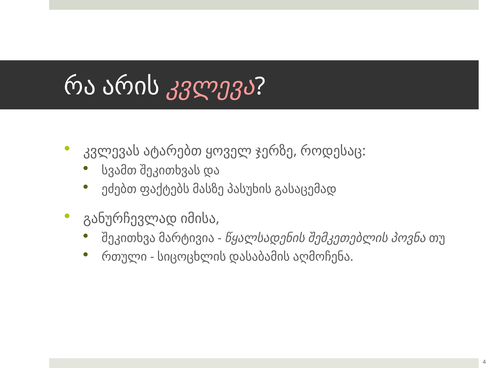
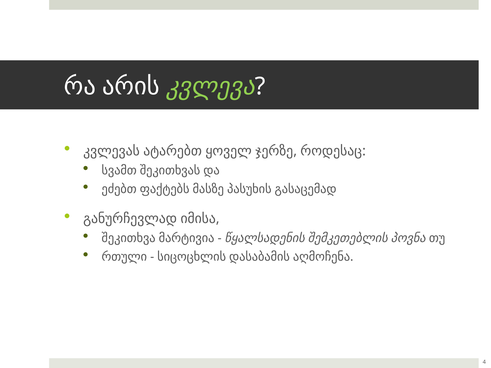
კვლევა colour: pink -> light green
